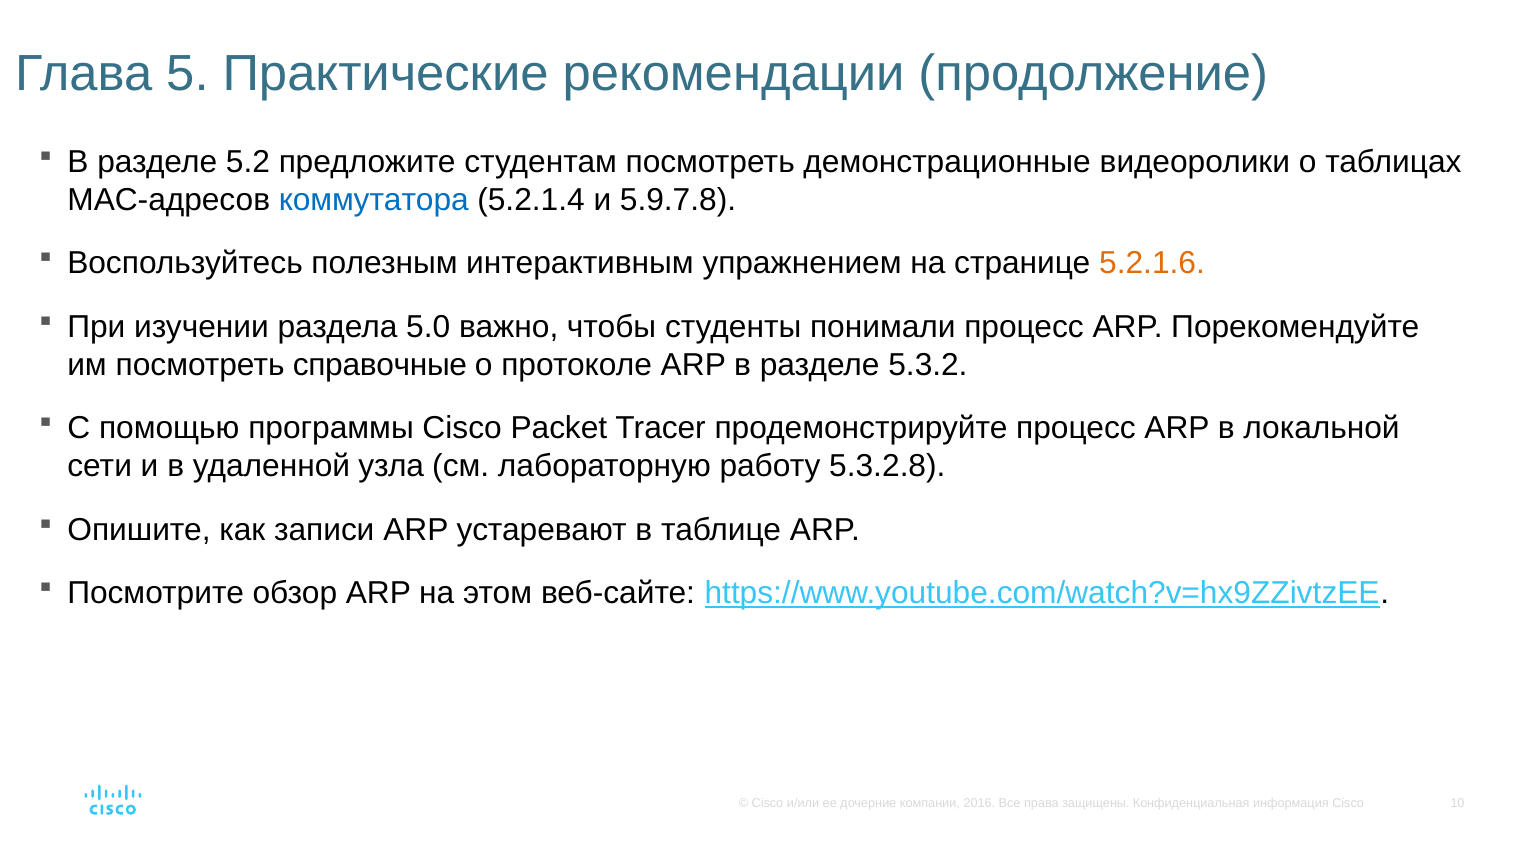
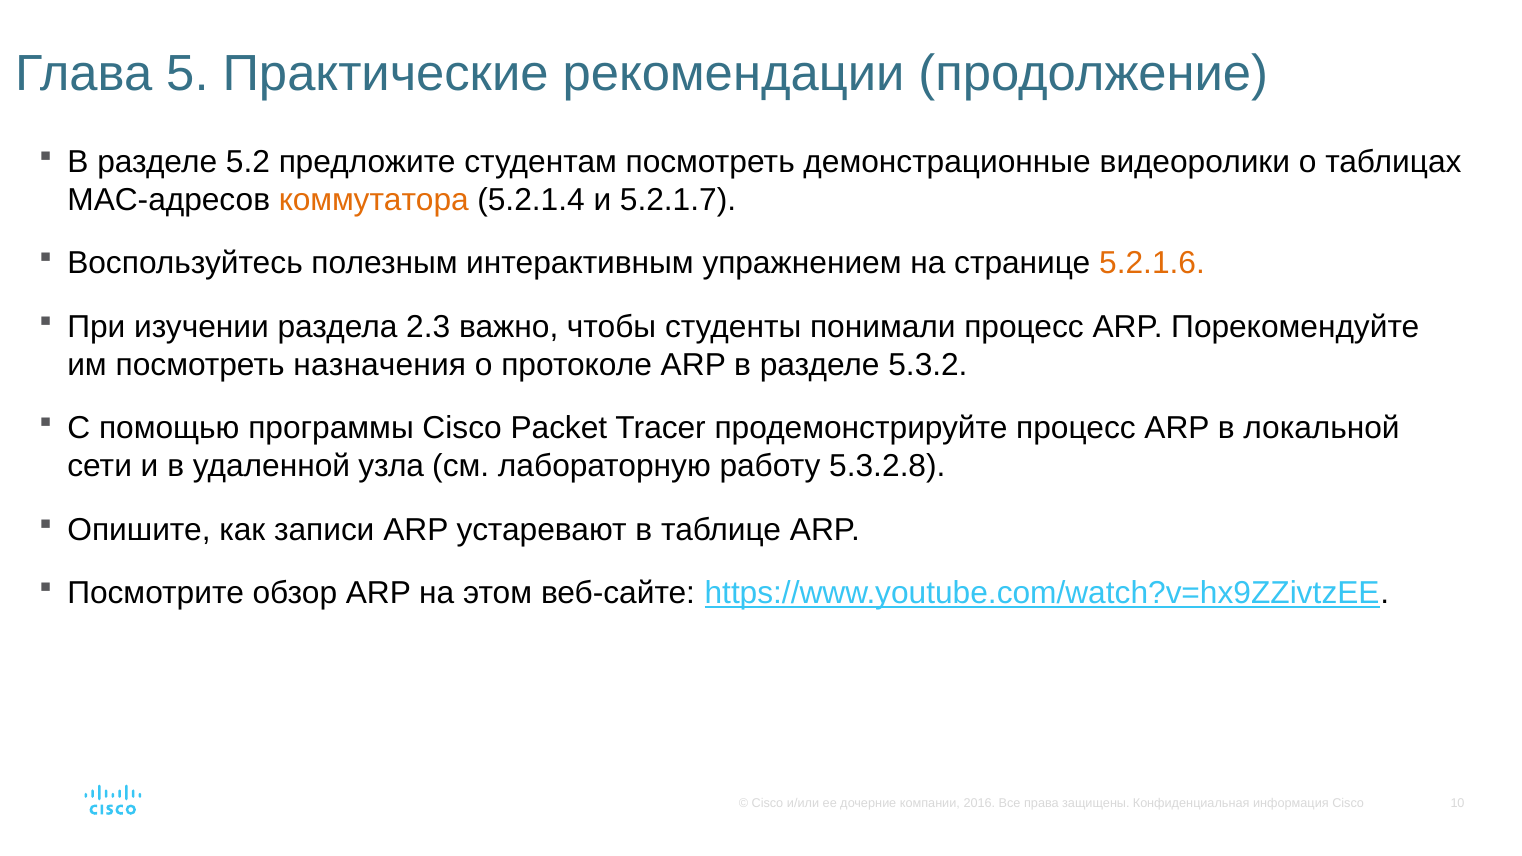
коммутатора colour: blue -> orange
5.9.7.8: 5.9.7.8 -> 5.2.1.7
5.0: 5.0 -> 2.3
справочные: справочные -> назначения
